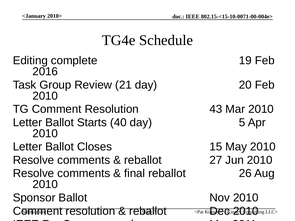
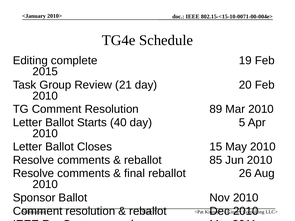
2016: 2016 -> 2015
43: 43 -> 89
27: 27 -> 85
